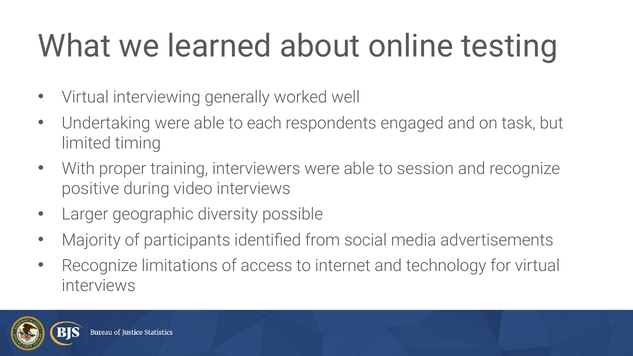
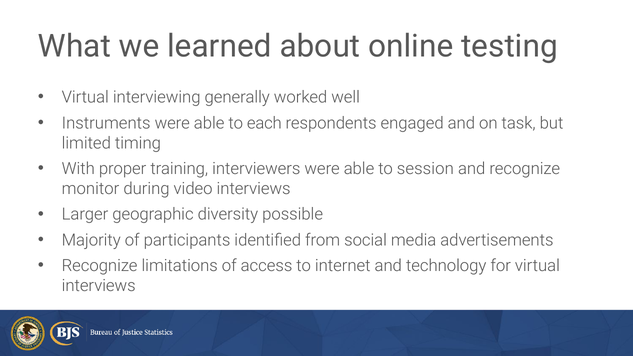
Undertaking: Undertaking -> Instruments
positive: positive -> monitor
